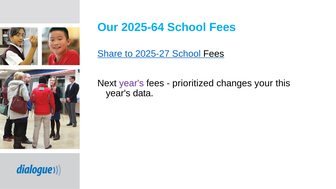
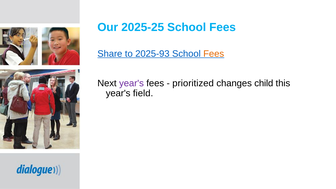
2025-64: 2025-64 -> 2025-25
2025-27: 2025-27 -> 2025-93
Fees at (214, 54) colour: black -> orange
your: your -> child
data: data -> field
